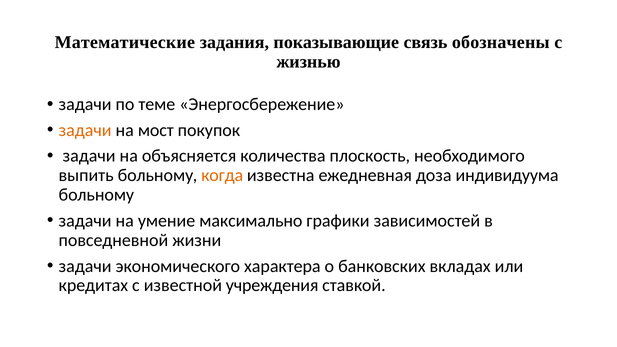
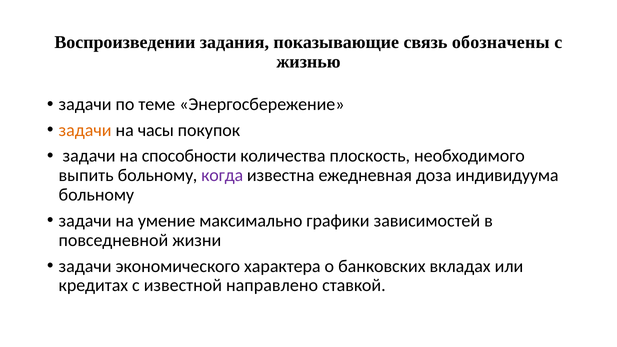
Математические: Математические -> Воспроизведении
мост: мост -> часы
объясняется: объясняется -> способности
когда colour: orange -> purple
учреждения: учреждения -> направлено
